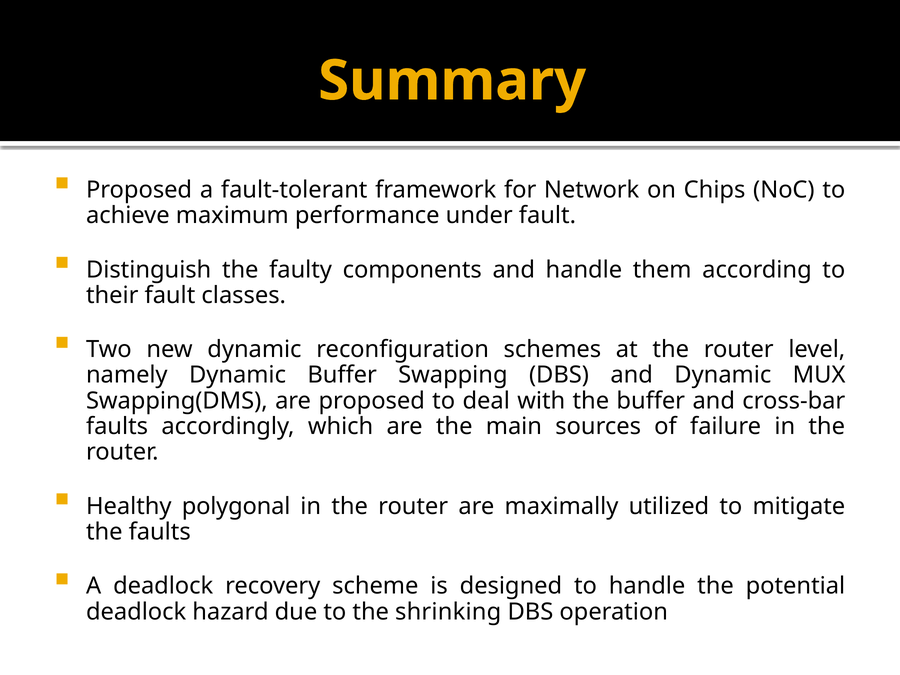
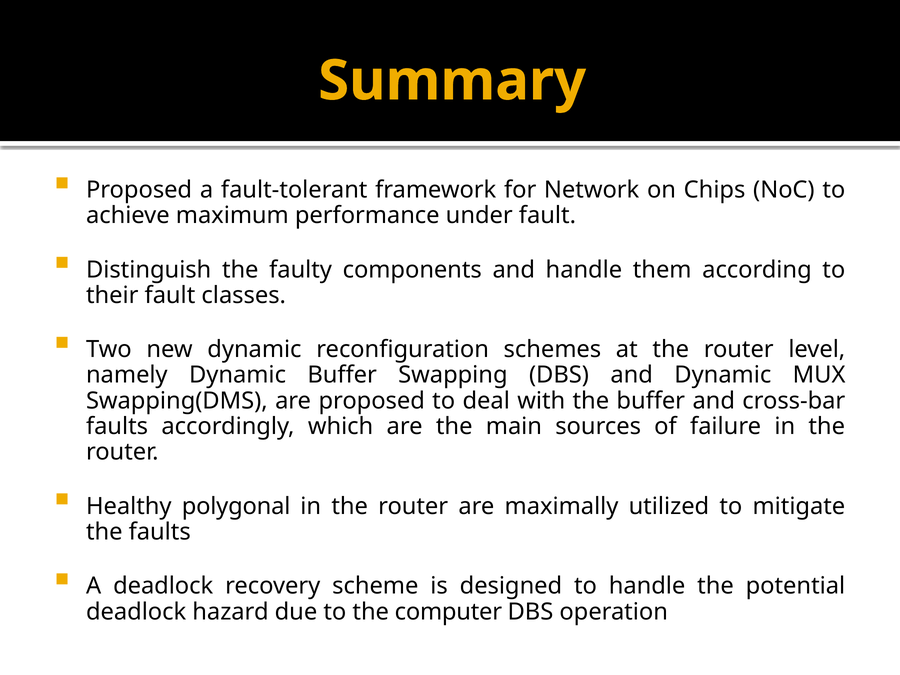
shrinking: shrinking -> computer
